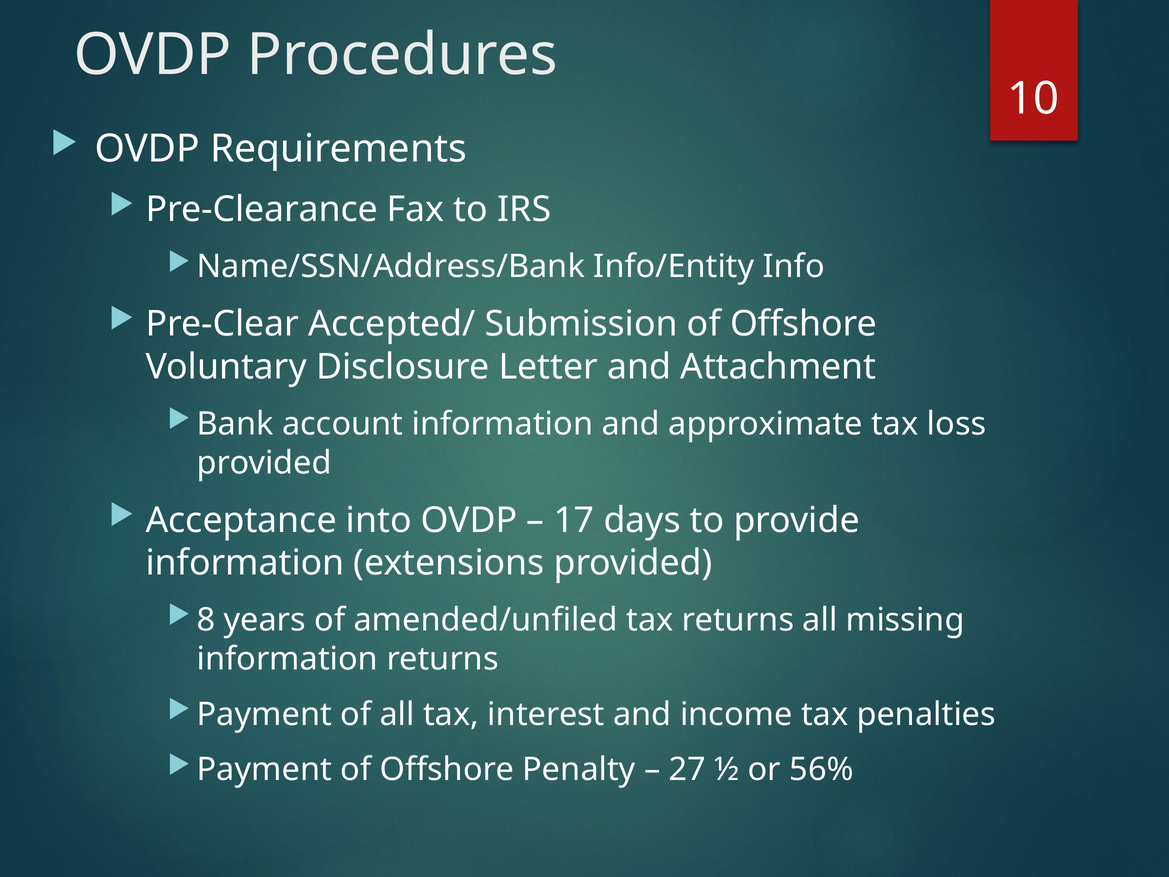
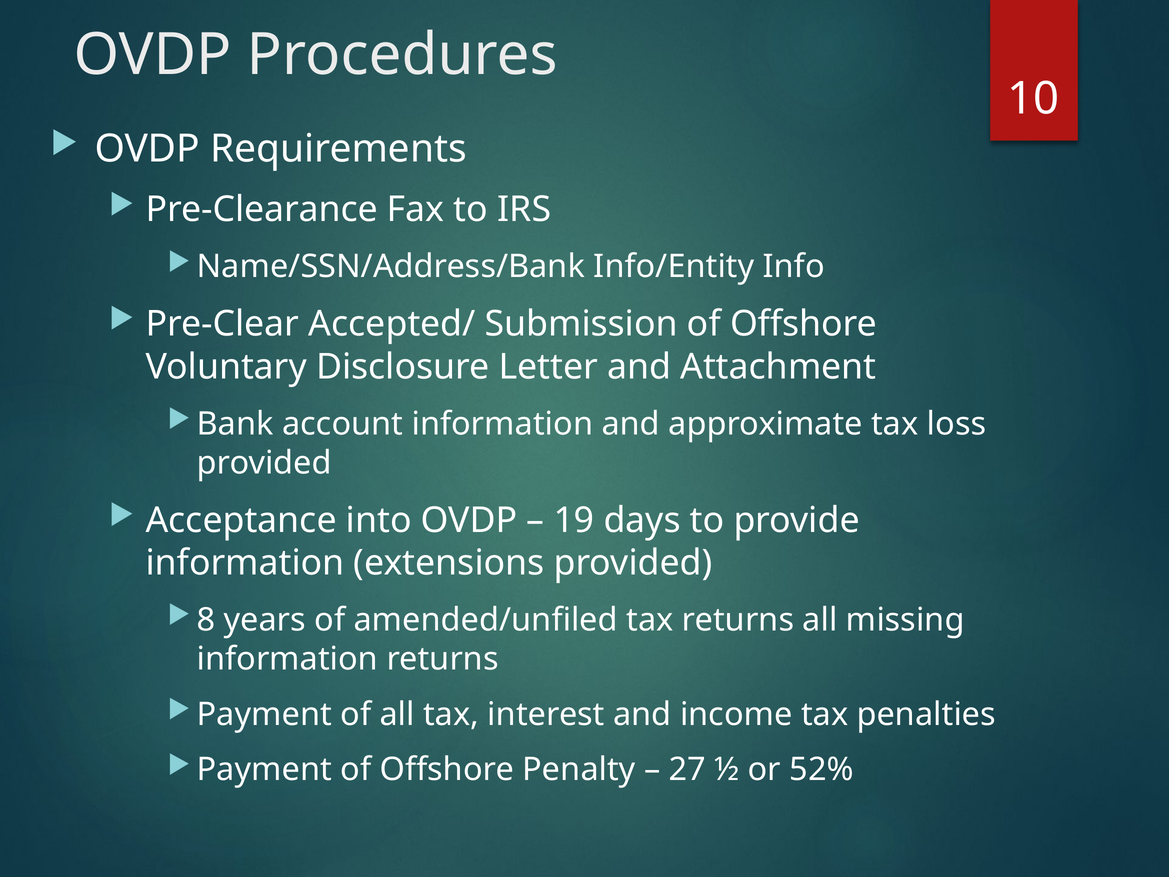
17: 17 -> 19
56%: 56% -> 52%
